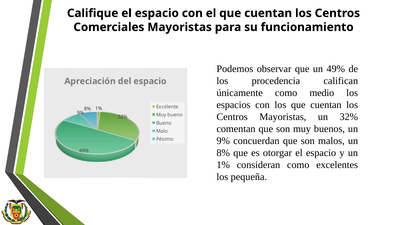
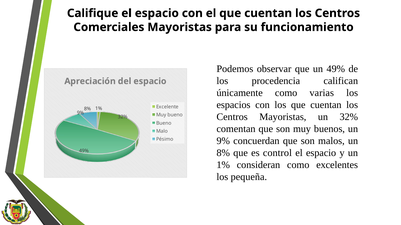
medio: medio -> varias
otorgar: otorgar -> control
